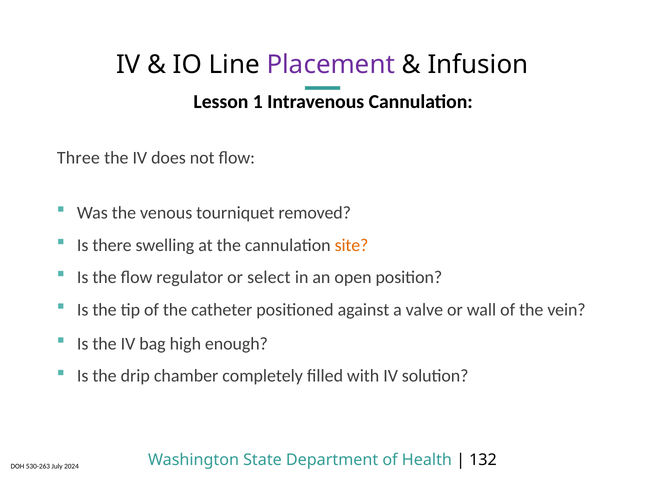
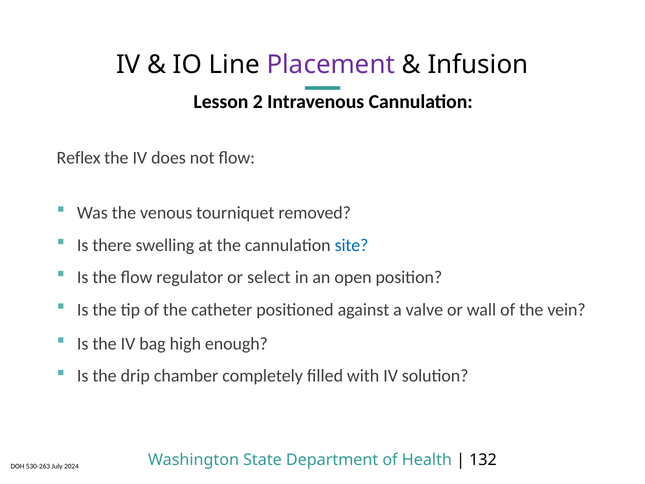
1: 1 -> 2
Three: Three -> Reflex
site colour: orange -> blue
